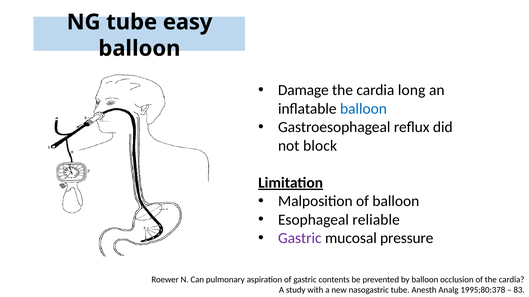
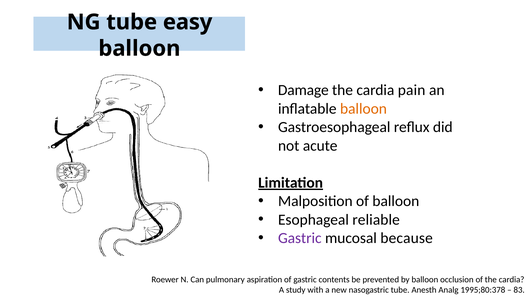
long: long -> pain
balloon at (363, 109) colour: blue -> orange
block: block -> acute
pressure: pressure -> because
